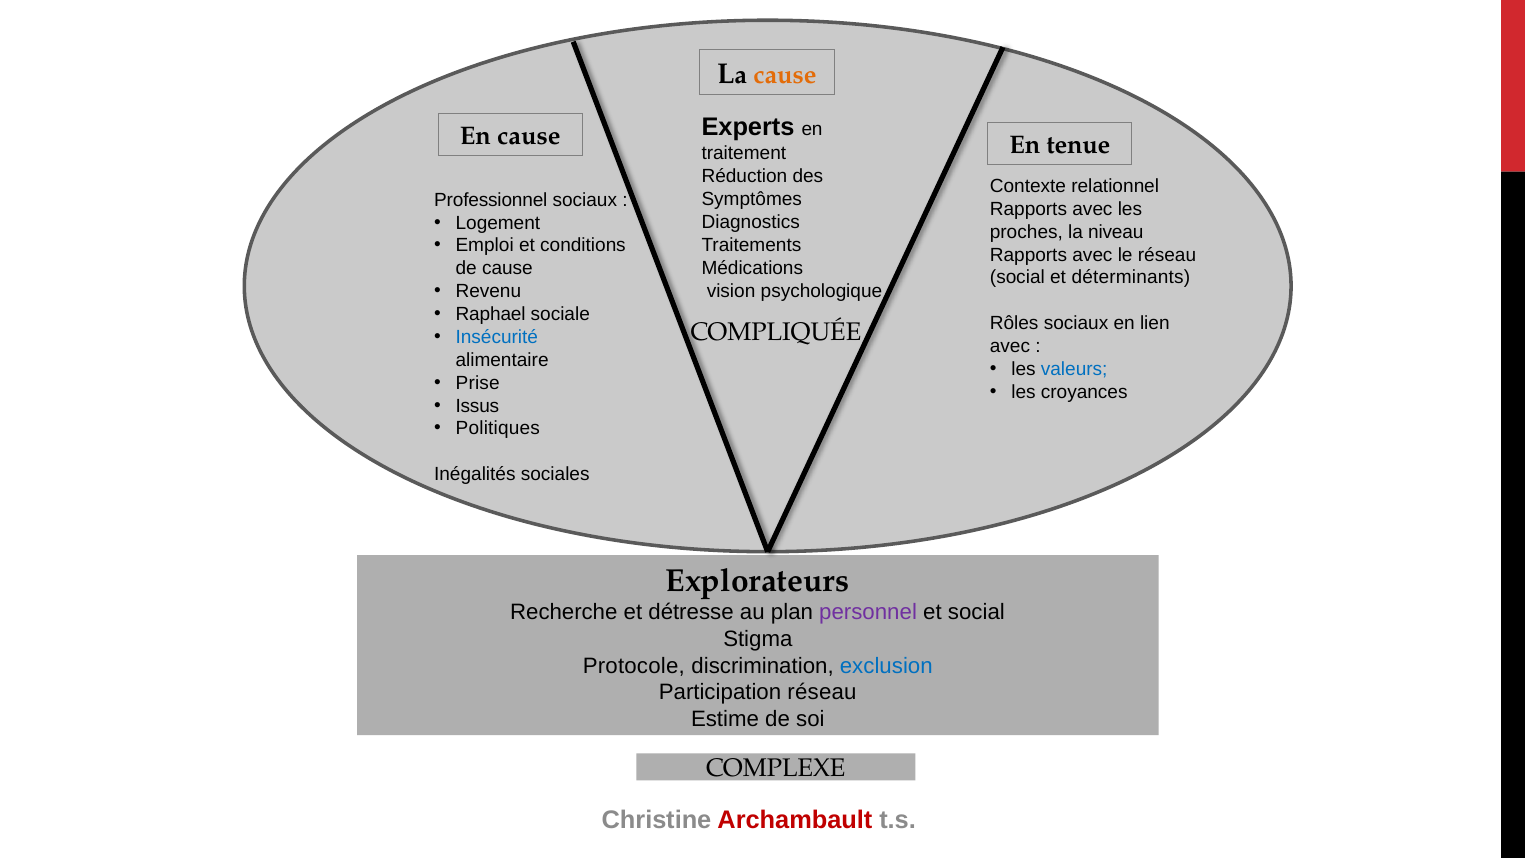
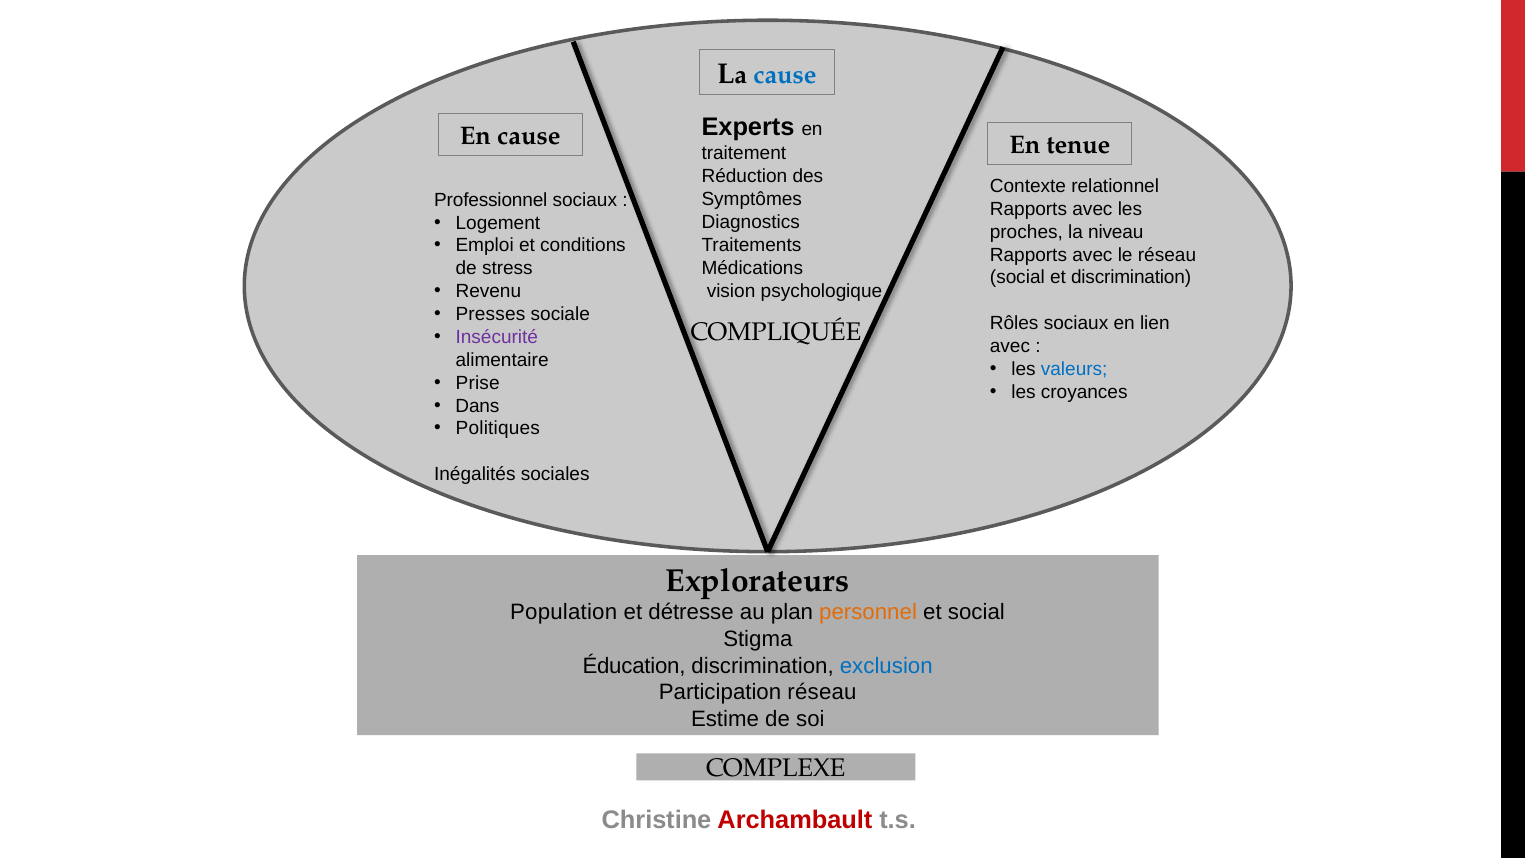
cause at (785, 75) colour: orange -> blue
de cause: cause -> stress
et déterminants: déterminants -> discrimination
Raphael: Raphael -> Presses
Insécurité colour: blue -> purple
Issus: Issus -> Dans
Recherche: Recherche -> Population
personnel colour: purple -> orange
Protocole: Protocole -> Éducation
